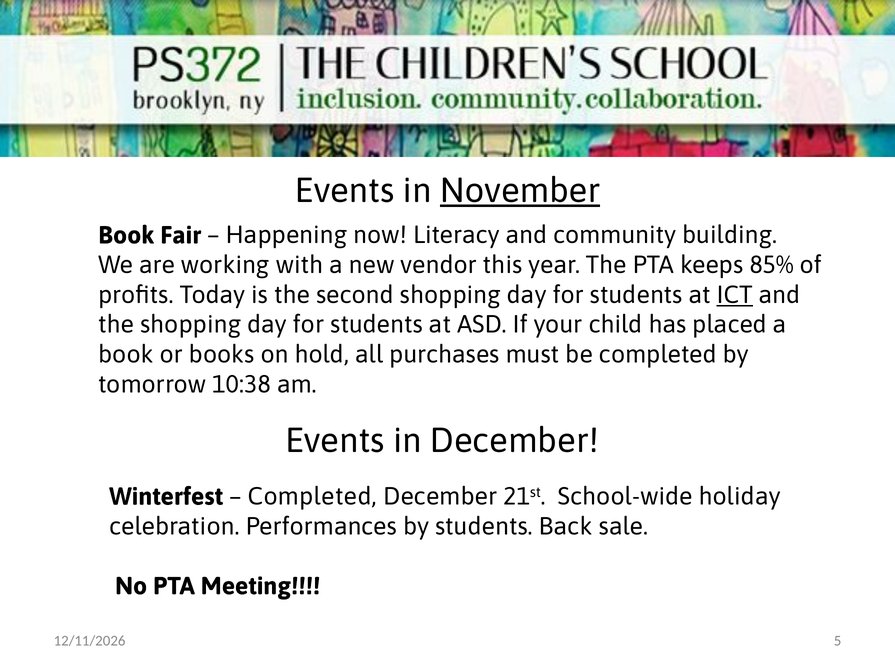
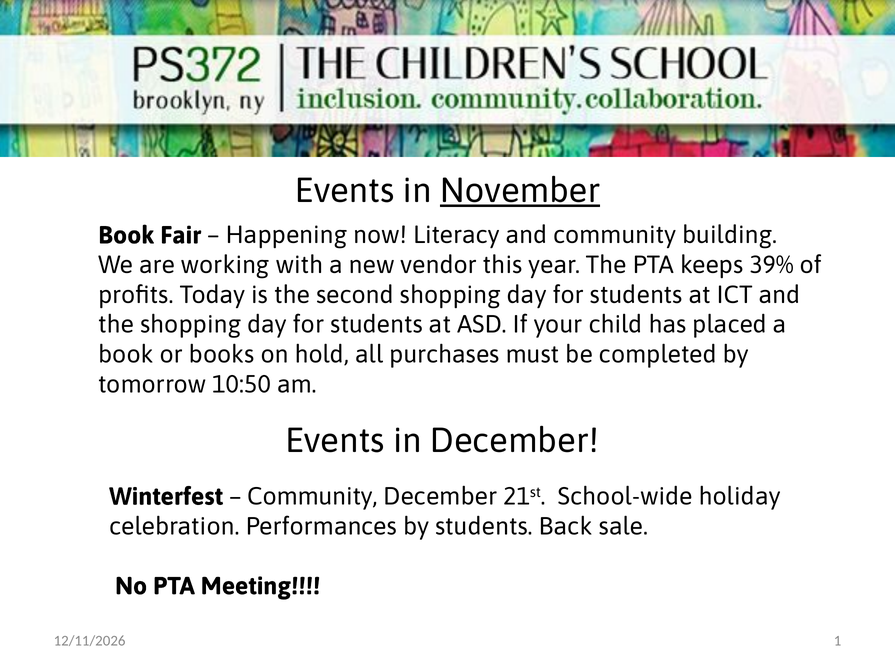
85%: 85% -> 39%
ICT underline: present -> none
10:38: 10:38 -> 10:50
Completed at (312, 497): Completed -> Community
5: 5 -> 1
